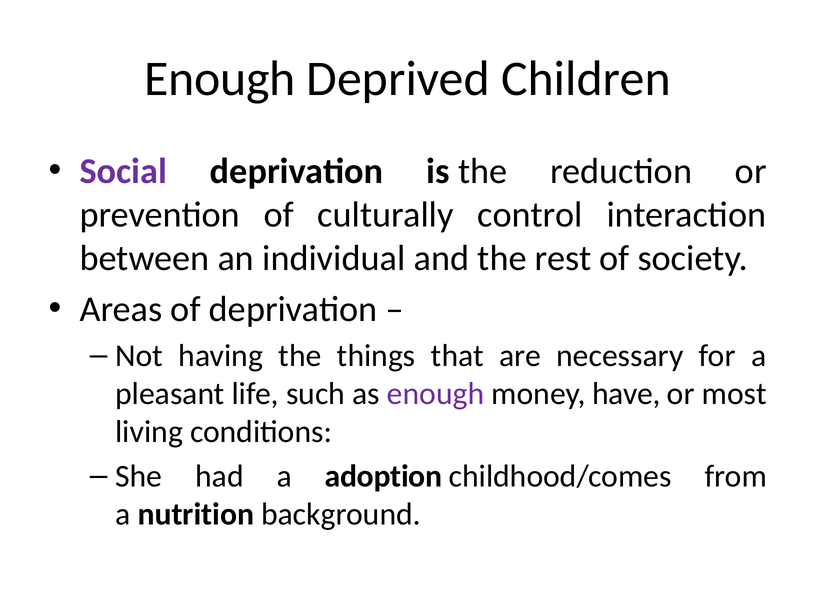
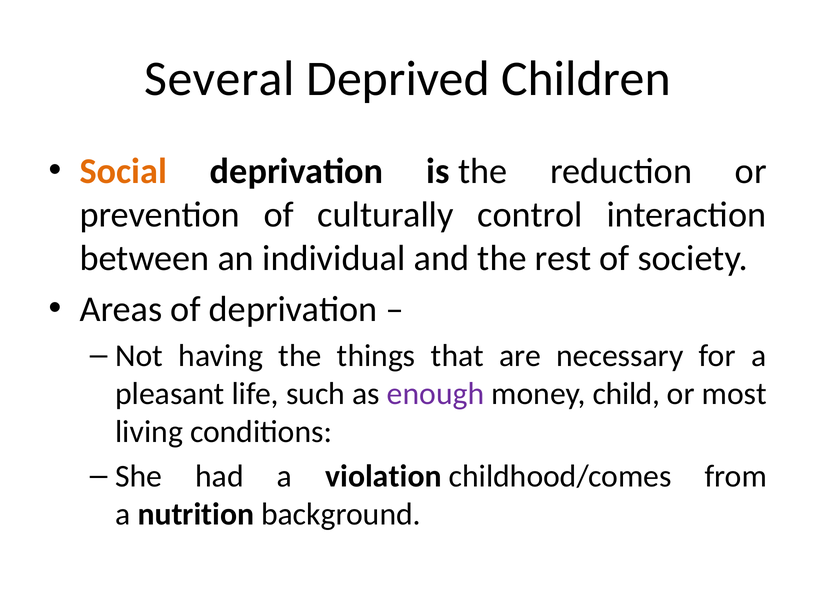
Enough at (220, 79): Enough -> Several
Social colour: purple -> orange
have: have -> child
adoption: adoption -> violation
